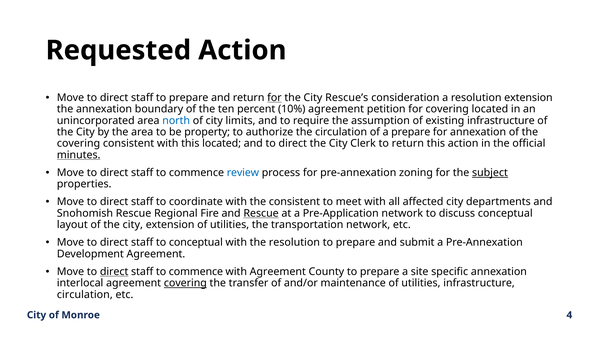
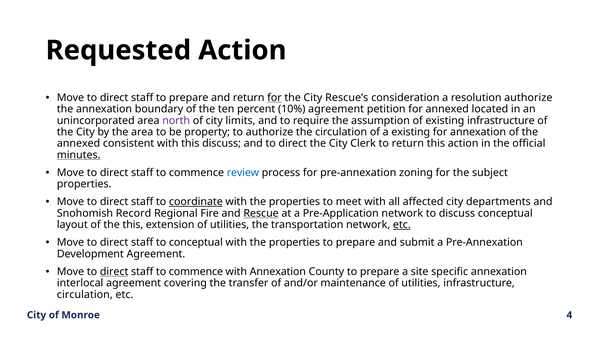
resolution extension: extension -> authorize
for covering: covering -> annexed
north colour: blue -> purple
a prepare: prepare -> existing
covering at (79, 143): covering -> annexed
this located: located -> discuss
subject underline: present -> none
coordinate underline: none -> present
consistent at (294, 202): consistent -> properties
Snohomish Rescue: Rescue -> Record
layout of the city: city -> this
etc at (402, 225) underline: none -> present
resolution at (294, 242): resolution -> properties
with Agreement: Agreement -> Annexation
covering at (185, 283) underline: present -> none
